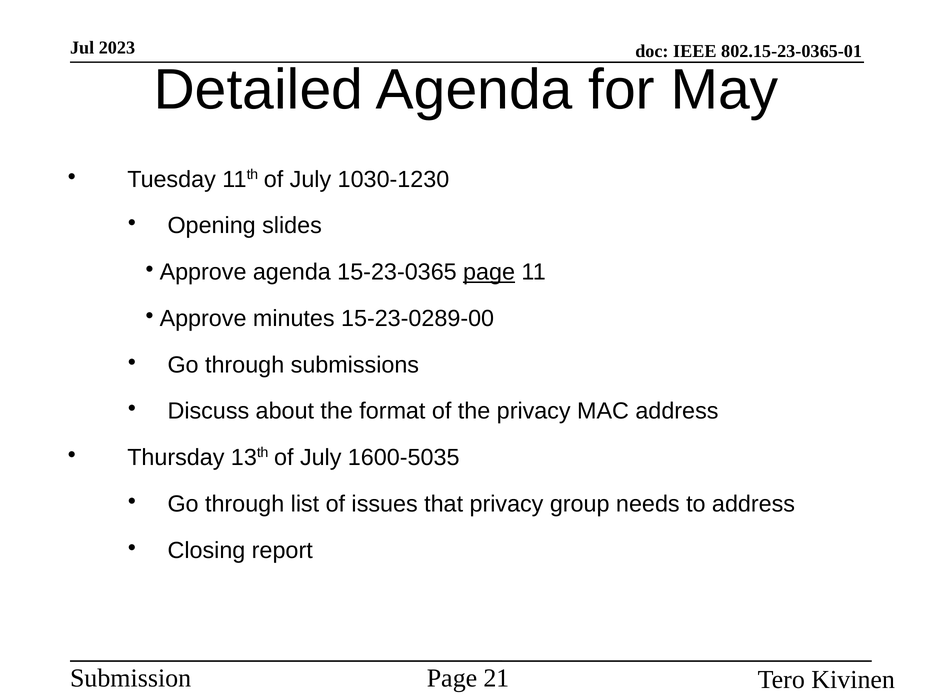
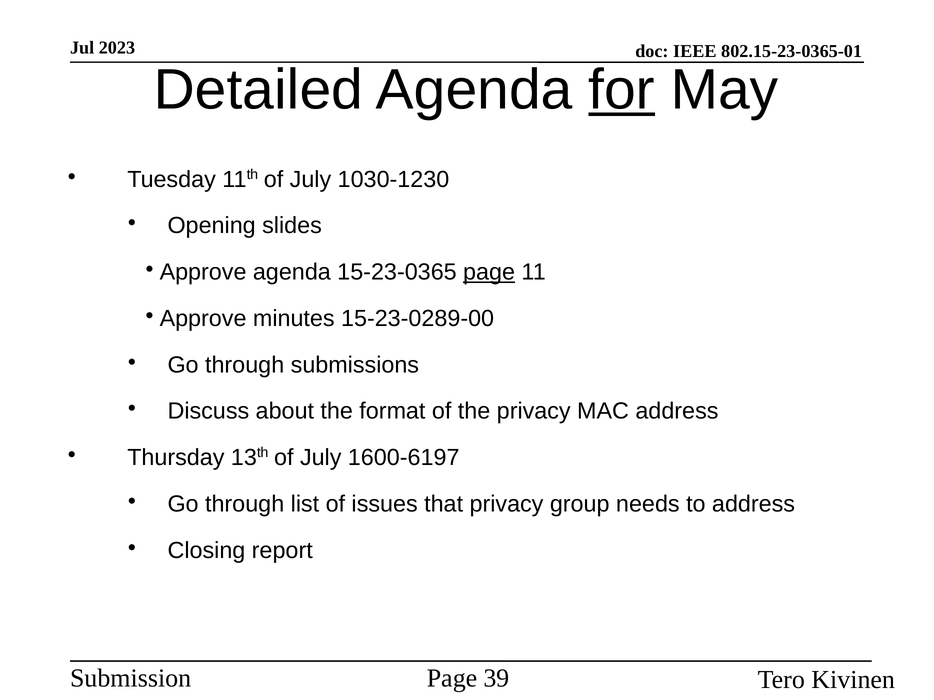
for underline: none -> present
1600-5035: 1600-5035 -> 1600-6197
21: 21 -> 39
